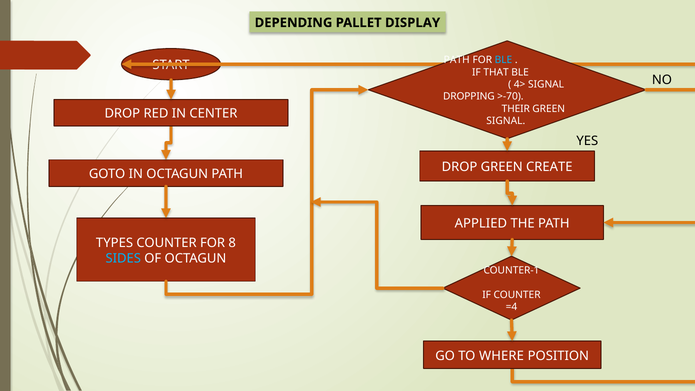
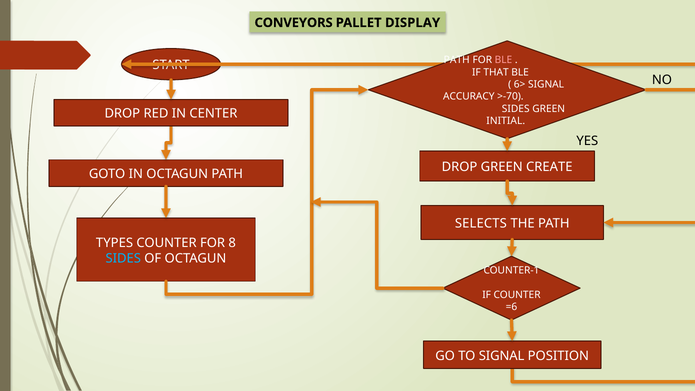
DEPENDING: DEPENDING -> CONVEYORS
BLE at (503, 60) colour: light blue -> pink
4>: 4> -> 6>
DROPPING: DROPPING -> ACCURACY
THEIR at (516, 109): THEIR -> SIDES
SIGNAL at (506, 121): SIGNAL -> INITIAL
APPLIED: APPLIED -> SELECTS
=4: =4 -> =6
TO WHERE: WHERE -> SIGNAL
